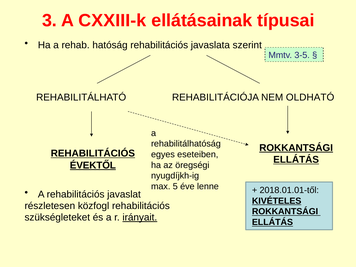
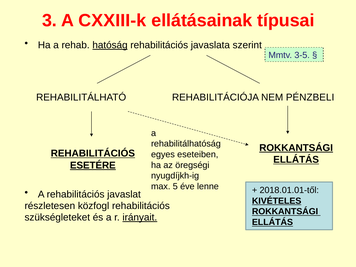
hatóság underline: none -> present
OLDHATÓ: OLDHATÓ -> PÉNZBELI
ÉVEKTŐL: ÉVEKTŐL -> ESETÉRE
